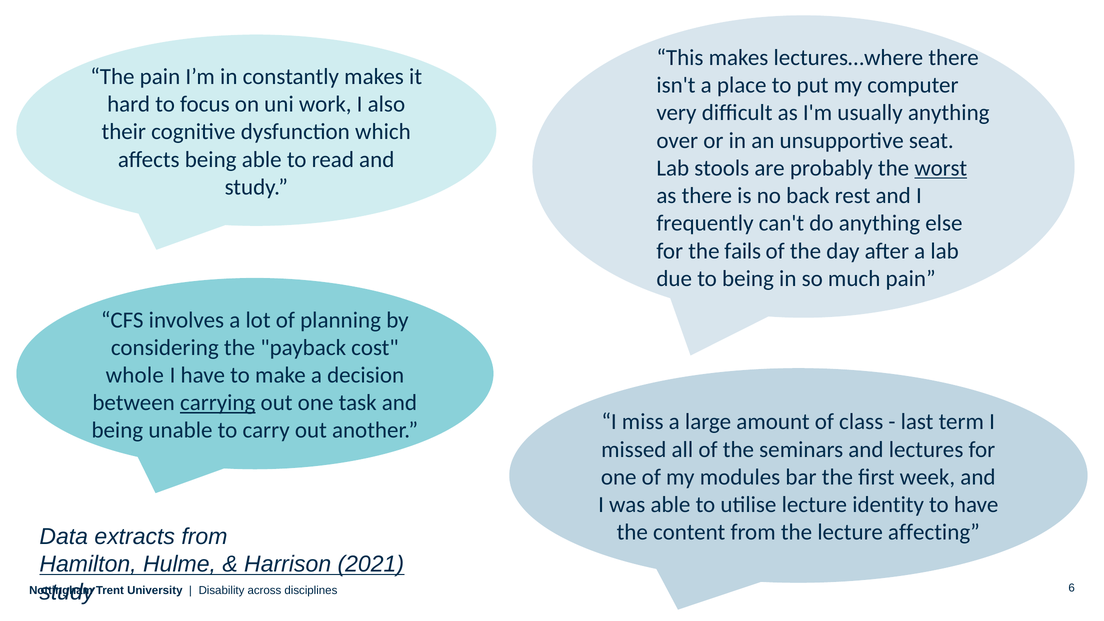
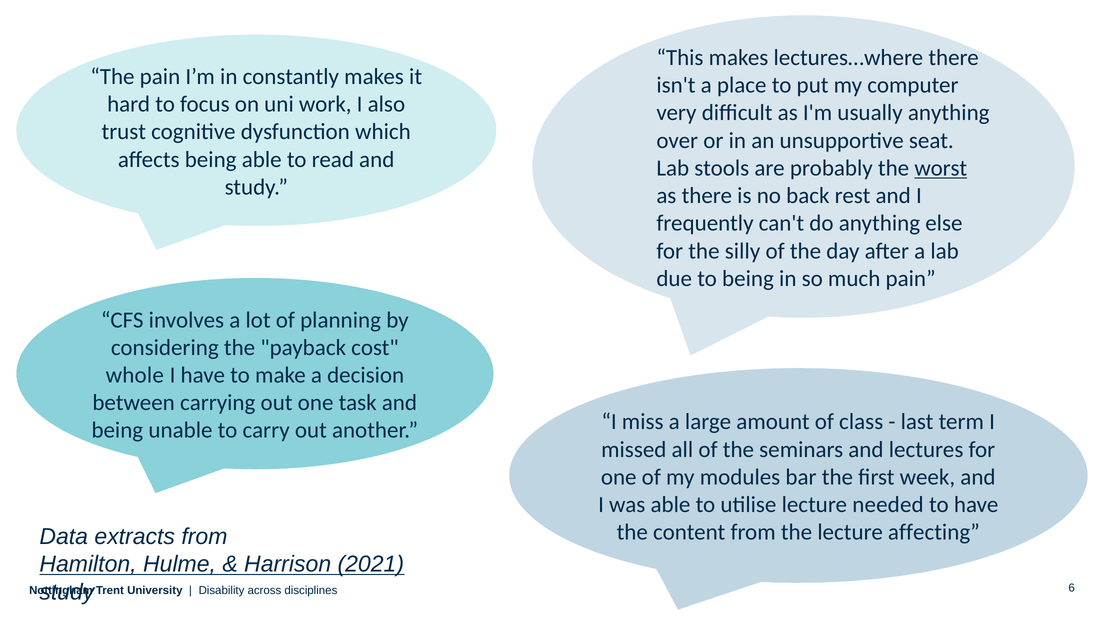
their: their -> trust
fails: fails -> silly
carrying underline: present -> none
identity: identity -> needed
